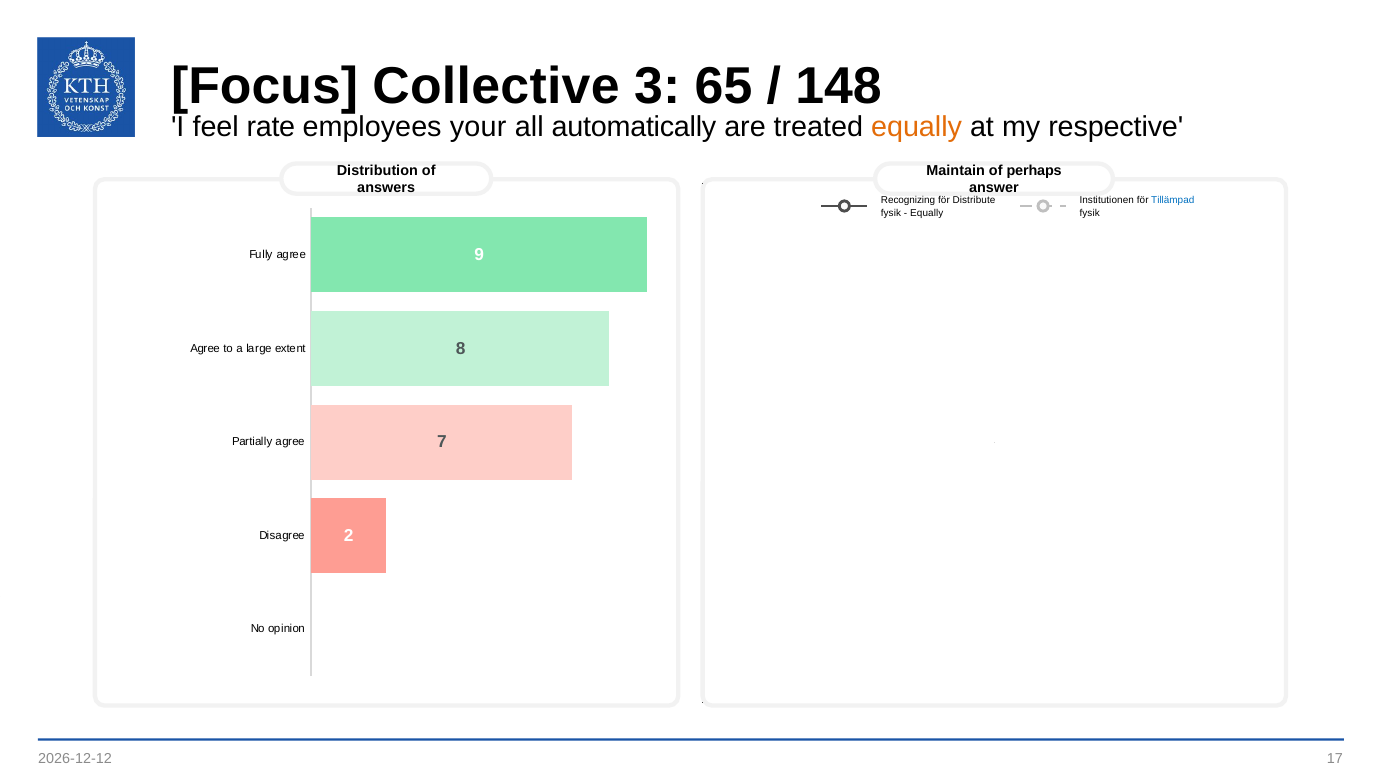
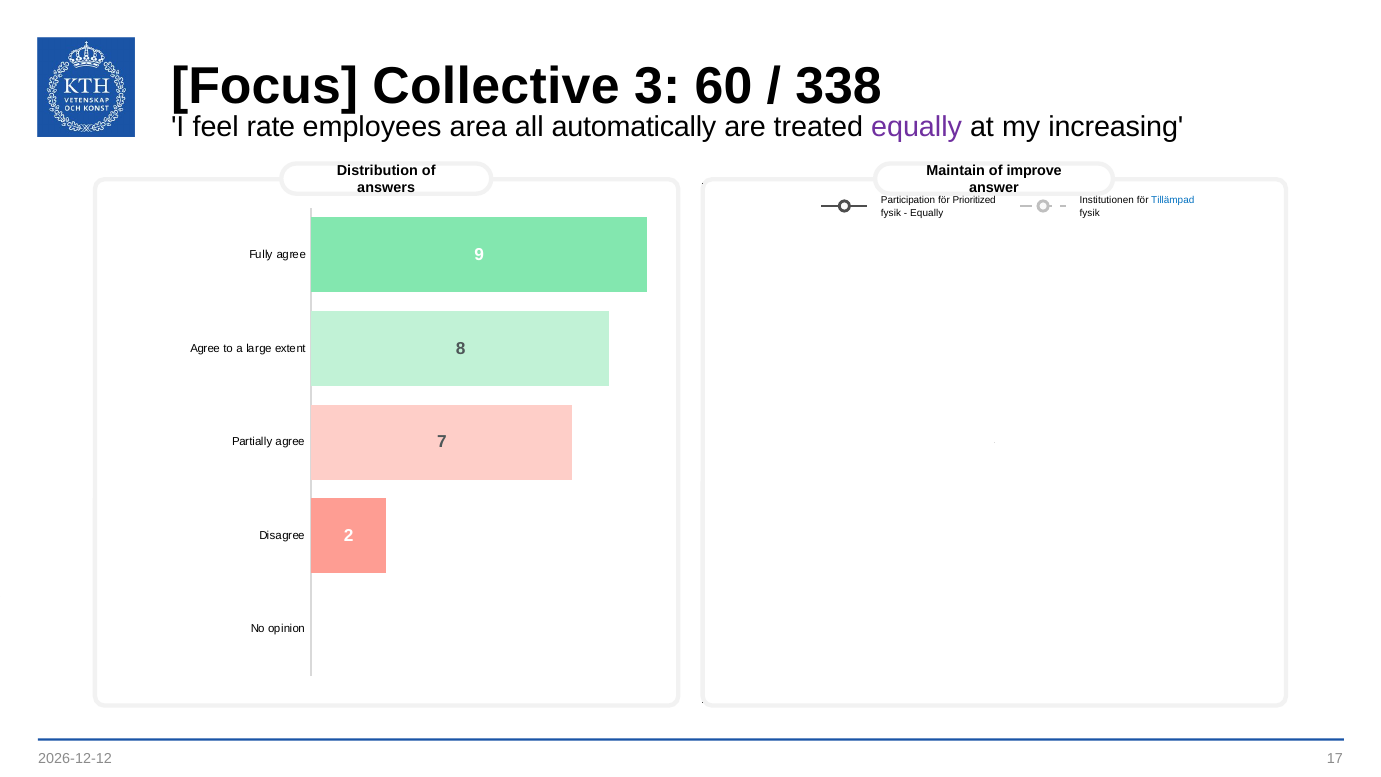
65: 65 -> 60
148: 148 -> 338
your: your -> area
equally at (917, 127) colour: orange -> purple
respective: respective -> increasing
perhaps: perhaps -> improve
Recognizing: Recognizing -> Participation
Distribute: Distribute -> Prioritized
